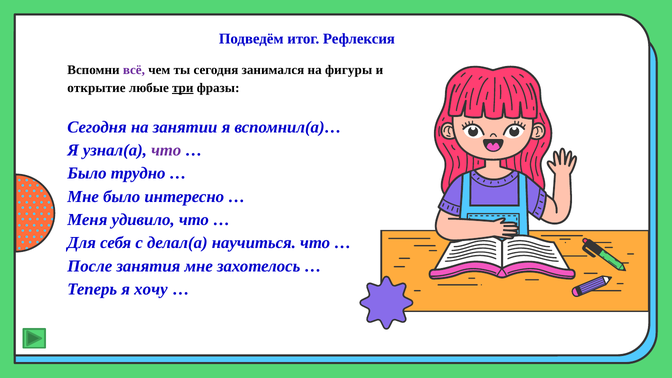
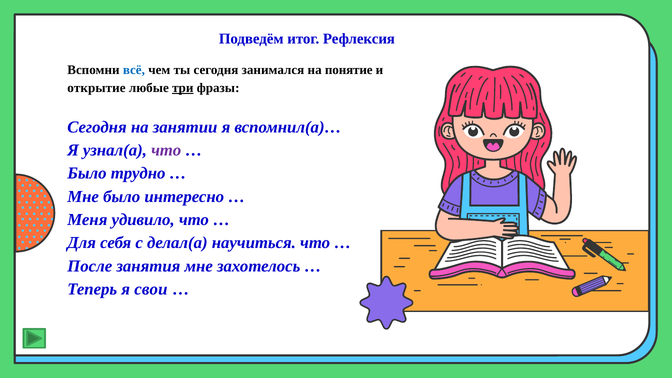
всё colour: purple -> blue
фигуры: фигуры -> понятие
хочу: хочу -> свои
